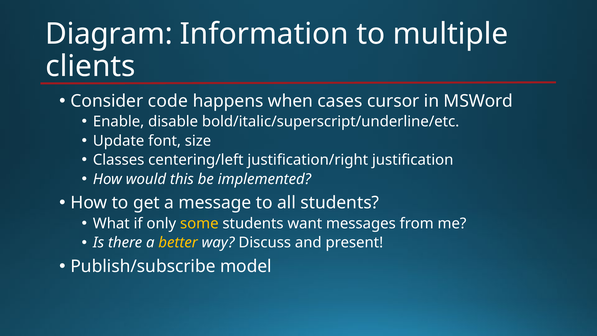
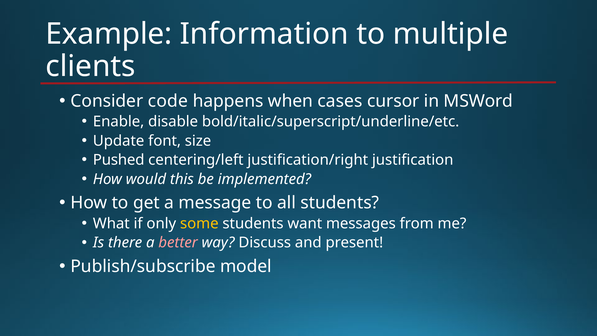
Diagram: Diagram -> Example
Classes: Classes -> Pushed
better colour: yellow -> pink
